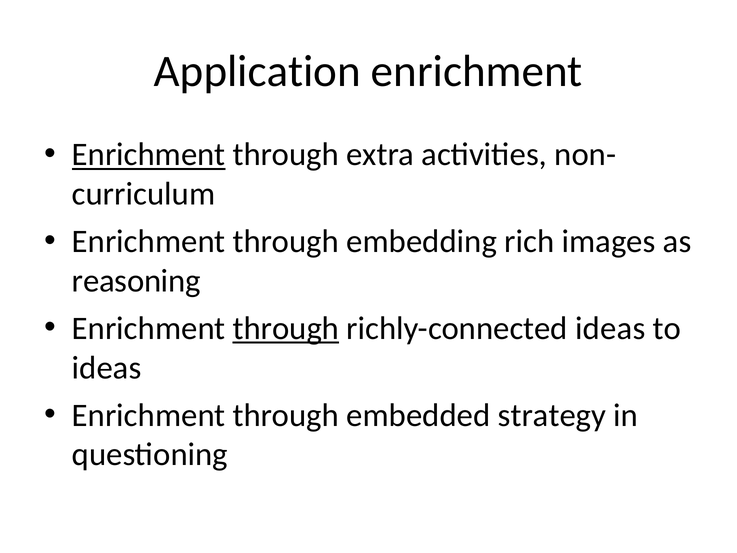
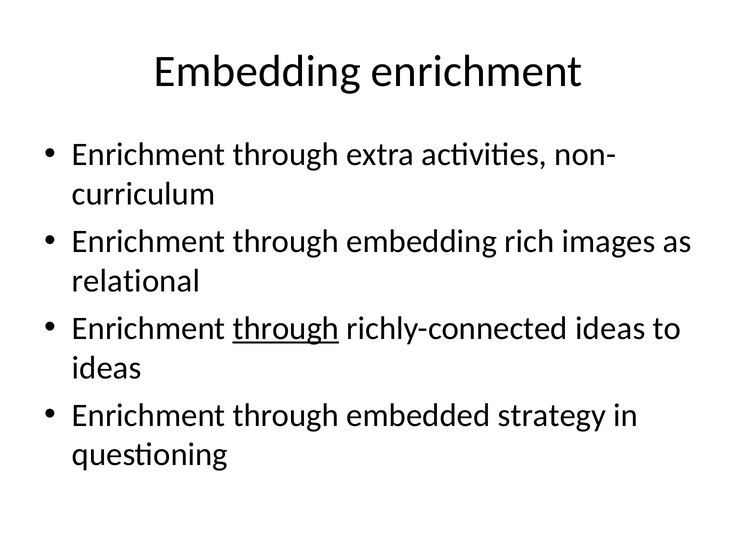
Application at (257, 71): Application -> Embedding
Enrichment at (149, 155) underline: present -> none
reasoning: reasoning -> relational
